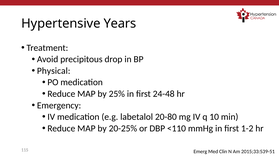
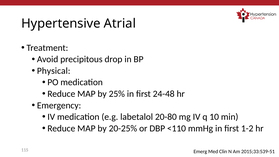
Years: Years -> Atrial
